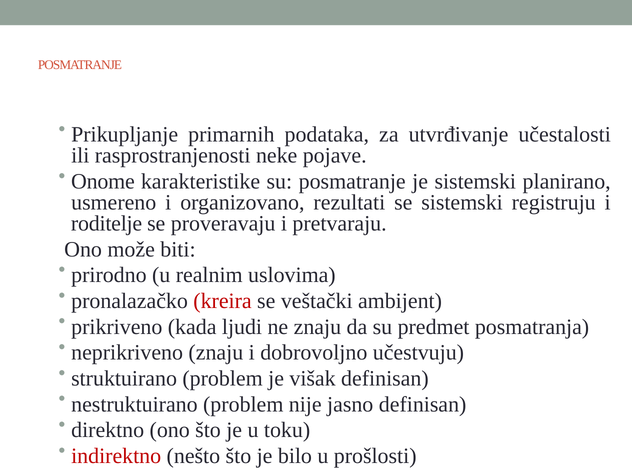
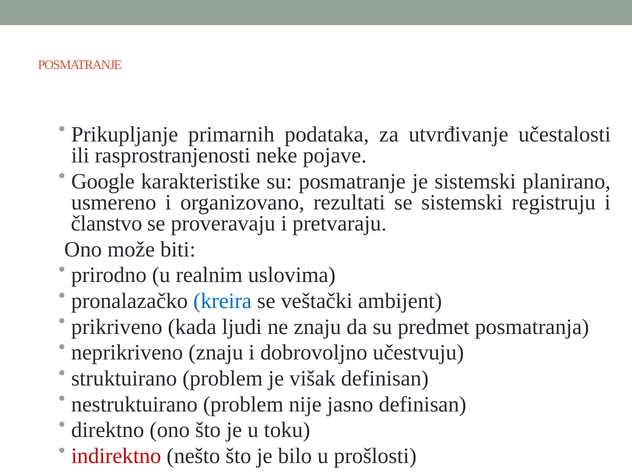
Onome: Onome -> Google
roditelje: roditelje -> članstvo
kreira colour: red -> blue
